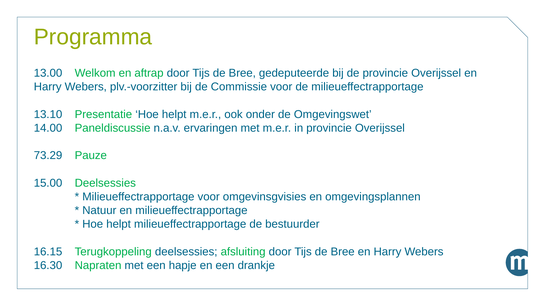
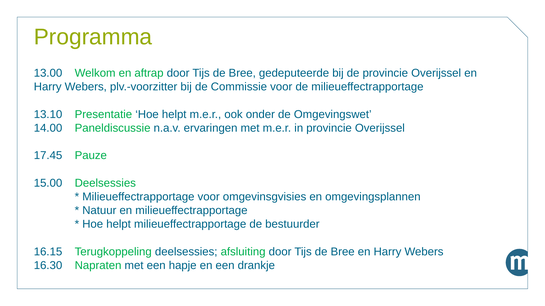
73.29: 73.29 -> 17.45
